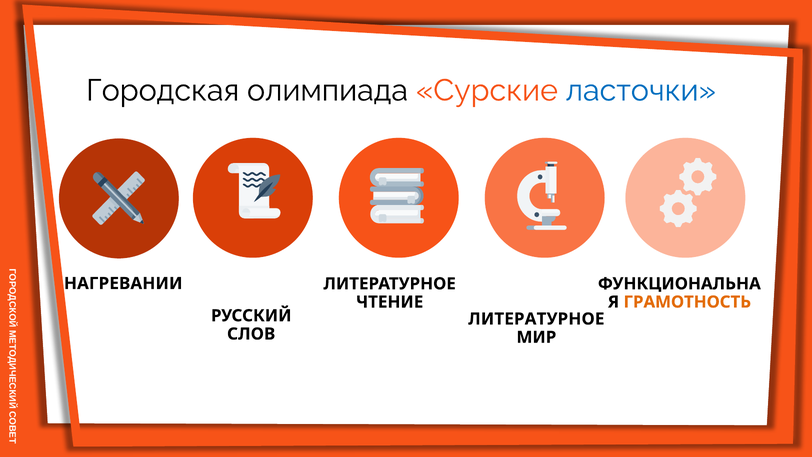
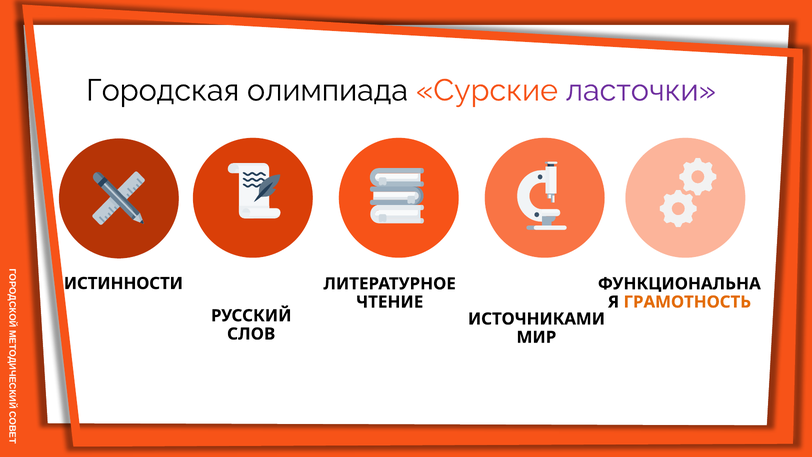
ласточки colour: blue -> purple
НАГРЕВАНИИ: НАГРЕВАНИИ -> ИСТИННОСТИ
ЛИТЕРАТУРНОЕ at (536, 319): ЛИТЕРАТУРНОЕ -> ИСТОЧНИКАМИ
